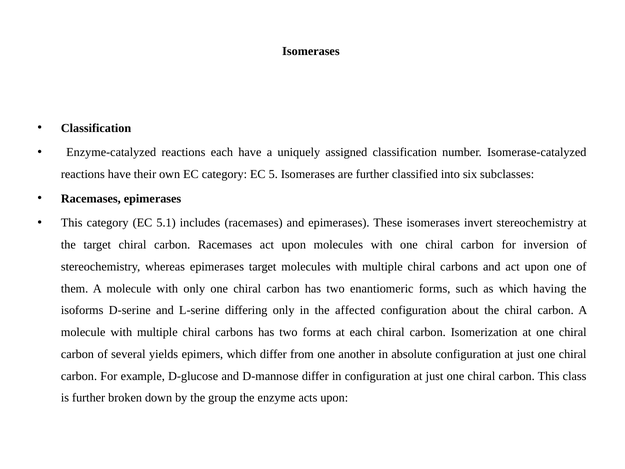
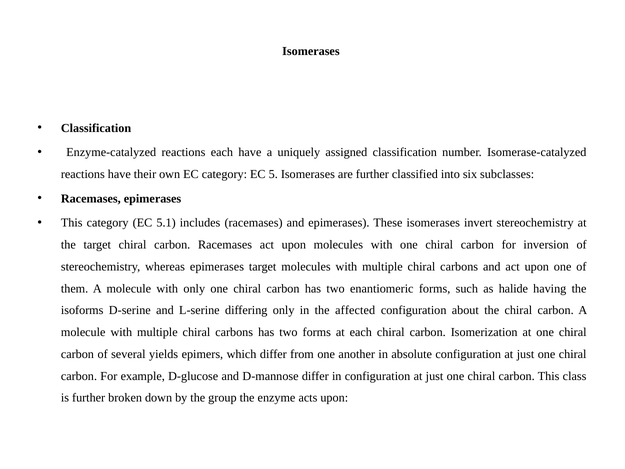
as which: which -> halide
